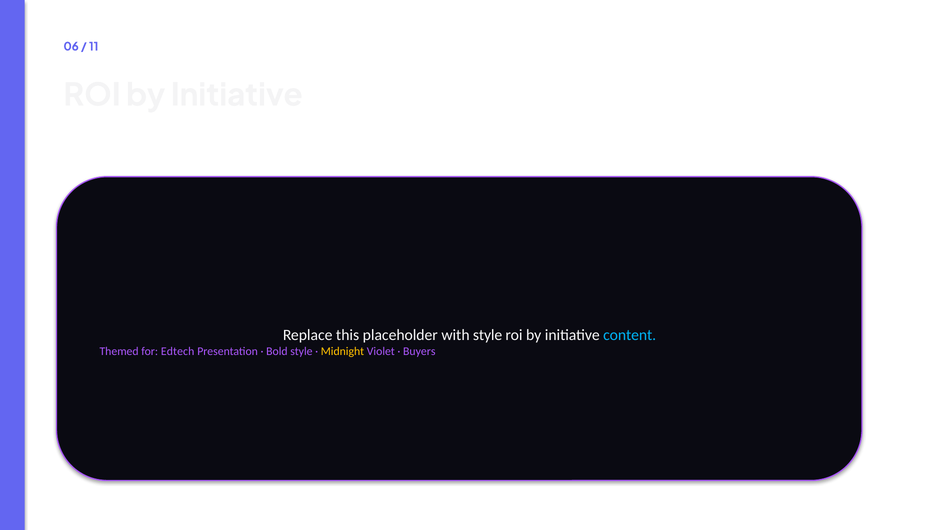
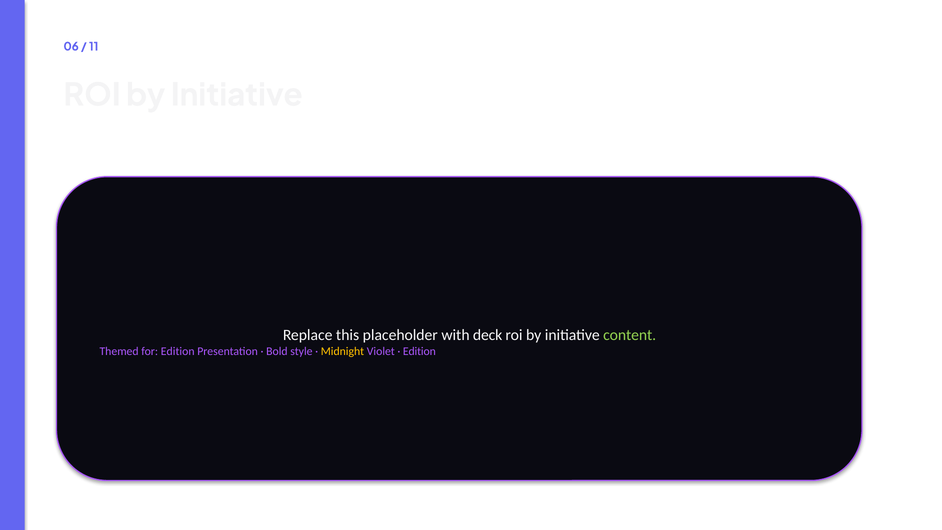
with style: style -> deck
content colour: light blue -> light green
for Edtech: Edtech -> Edition
Buyers at (419, 351): Buyers -> Edition
